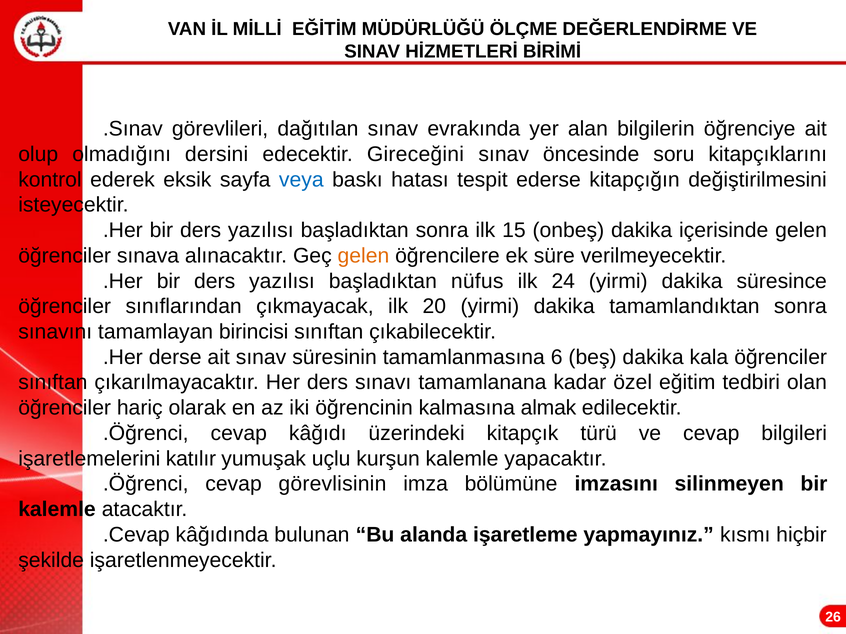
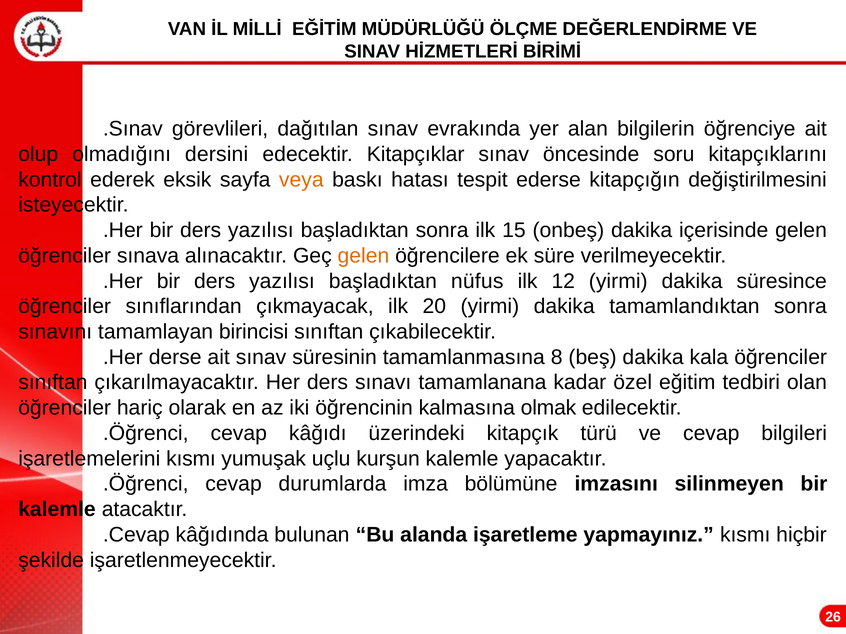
Gireceğini: Gireceğini -> Kitapçıklar
veya colour: blue -> orange
24: 24 -> 12
6: 6 -> 8
almak: almak -> olmak
işaretlemelerini katılır: katılır -> kısmı
görevlisinin: görevlisinin -> durumlarda
